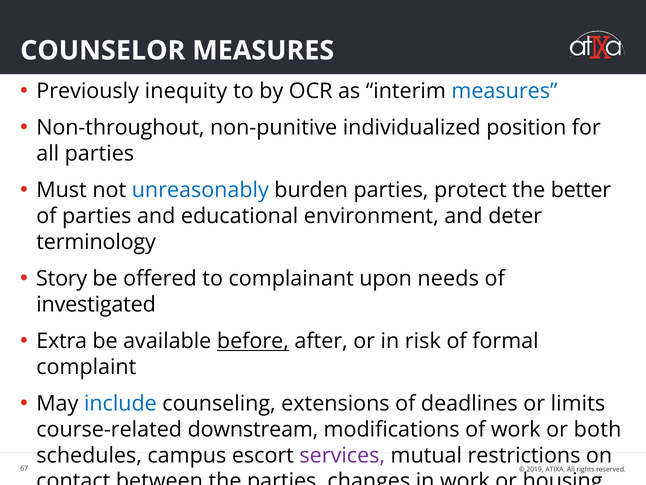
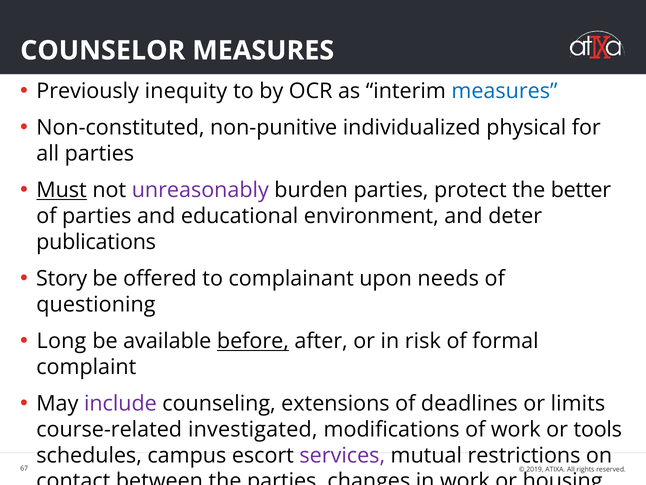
Non-throughout: Non-throughout -> Non-constituted
position: position -> physical
Must underline: none -> present
unreasonably colour: blue -> purple
terminology: terminology -> publications
investigated: investigated -> questioning
Extra: Extra -> Long
include colour: blue -> purple
downstream: downstream -> investigated
both: both -> tools
